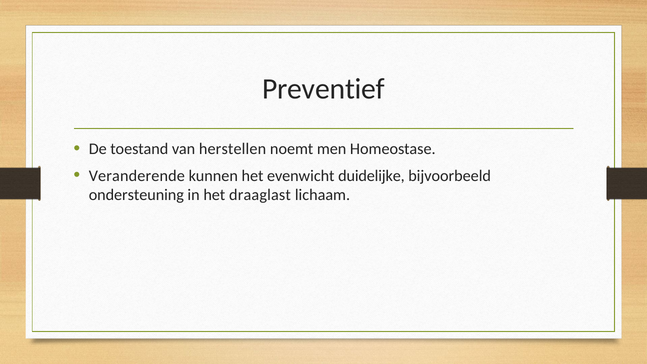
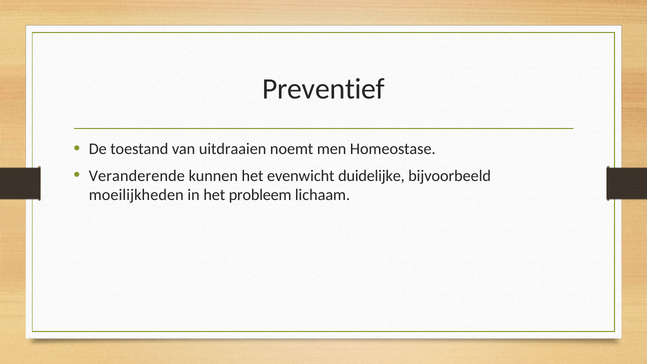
herstellen: herstellen -> uitdraaien
ondersteuning: ondersteuning -> moeilijkheden
draaglast: draaglast -> probleem
